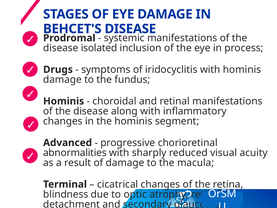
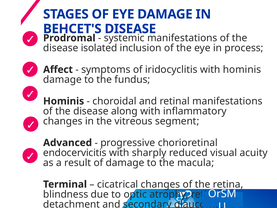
Drugs: Drugs -> Affect
the hominis: hominis -> vitreous
abnormalities: abnormalities -> endocervicitis
